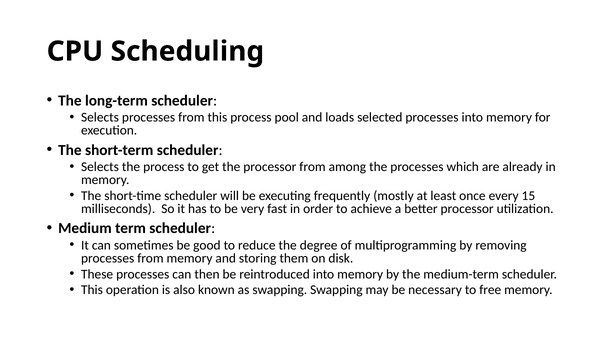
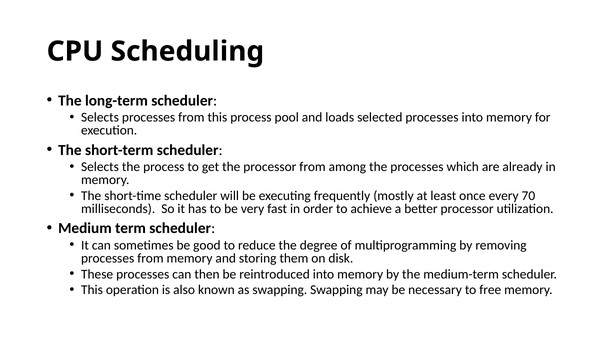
15: 15 -> 70
